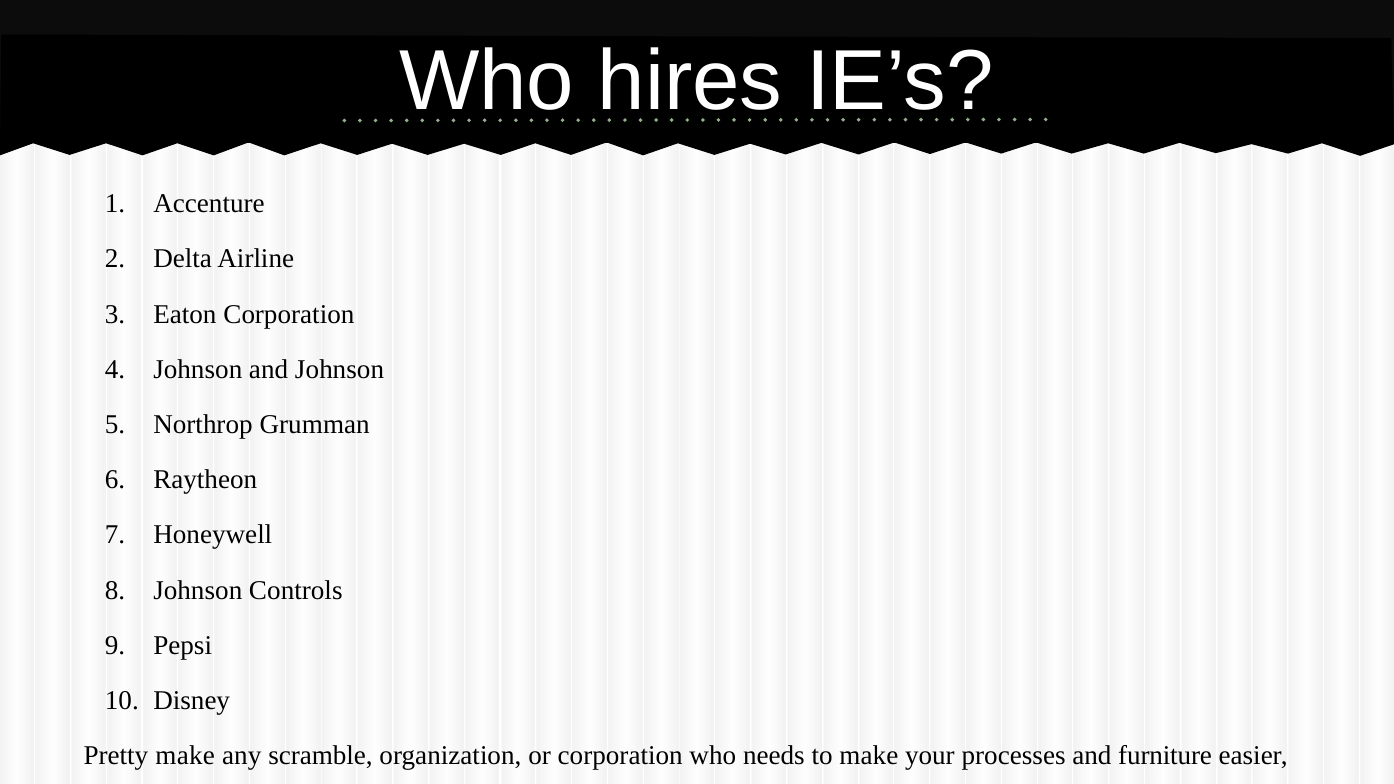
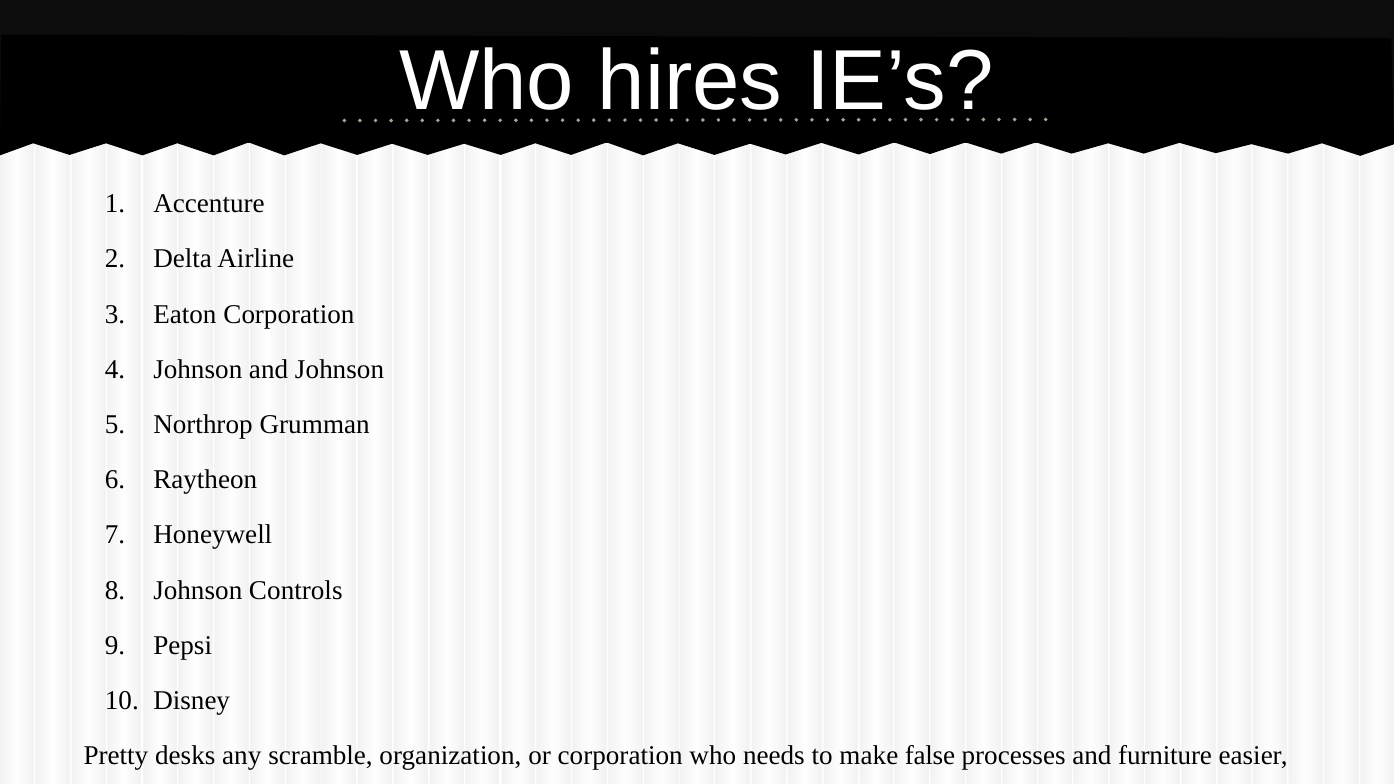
Pretty make: make -> desks
your: your -> false
